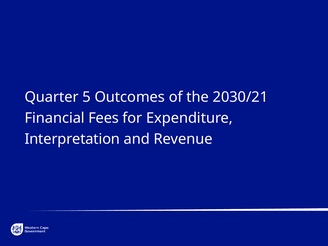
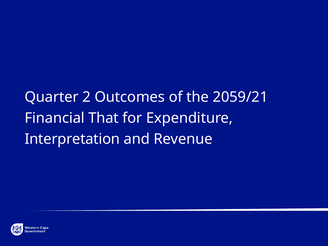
5: 5 -> 2
2030/21: 2030/21 -> 2059/21
Fees: Fees -> That
